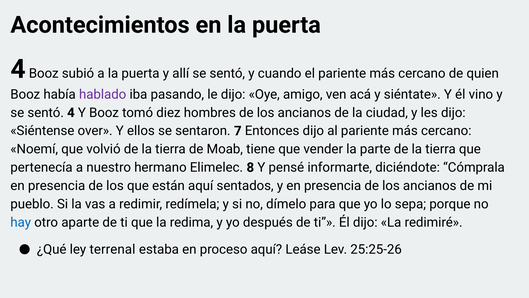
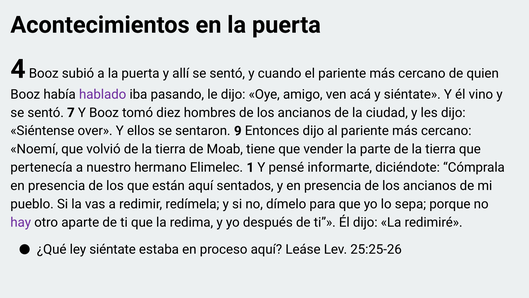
sentó 4: 4 -> 7
7: 7 -> 9
8: 8 -> 1
hay colour: blue -> purple
ley terrenal: terrenal -> siéntate
